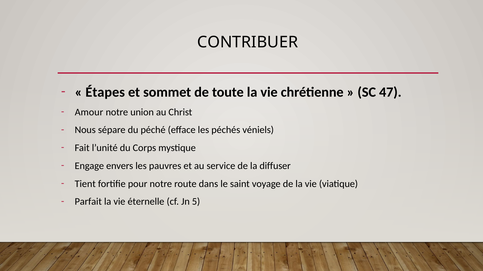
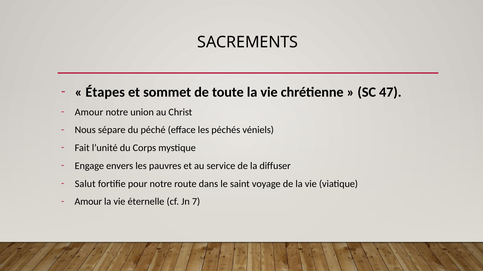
CONTRIBUER: CONTRIBUER -> SACREMENTS
Tient: Tient -> Salut
Parfait at (88, 202): Parfait -> Amour
5: 5 -> 7
